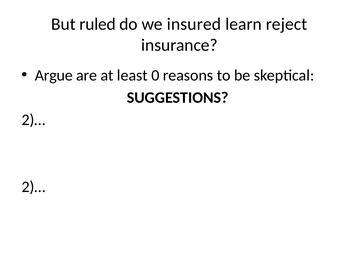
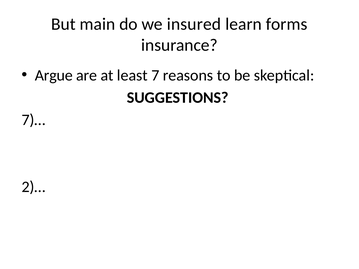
ruled: ruled -> main
reject: reject -> forms
0: 0 -> 7
2)… at (33, 120): 2)… -> 7)…
